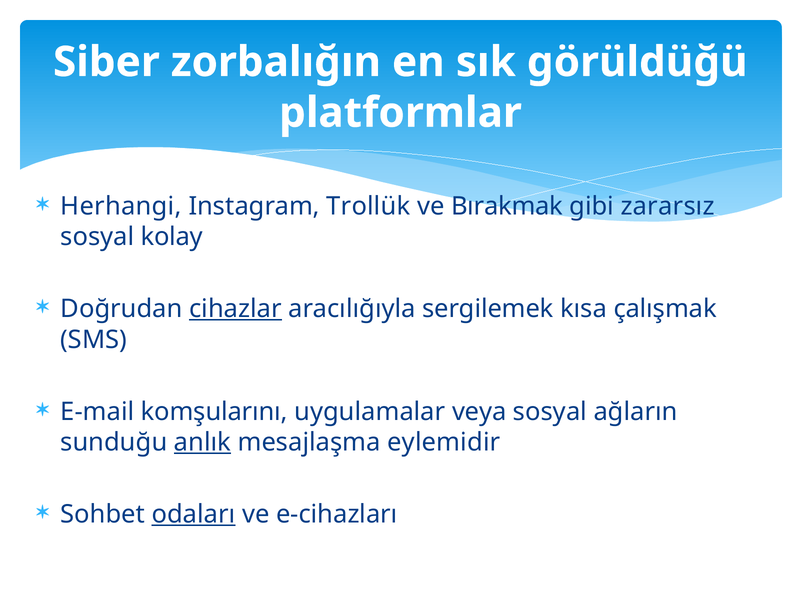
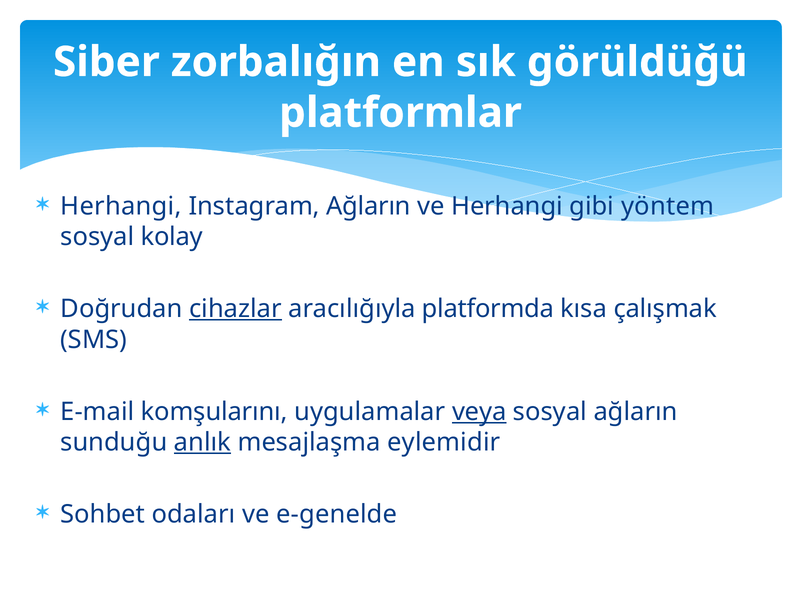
Instagram Trollük: Trollük -> Ağların
ve Bırakmak: Bırakmak -> Herhangi
zararsız: zararsız -> yöntem
sergilemek: sergilemek -> platformda
veya underline: none -> present
odaları underline: present -> none
e-cihazları: e-cihazları -> e-genelde
